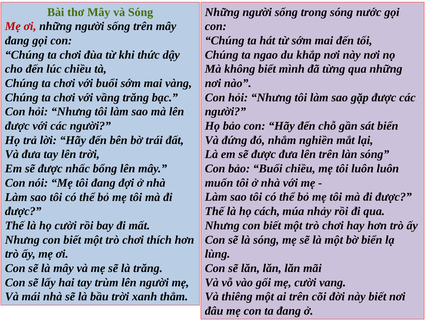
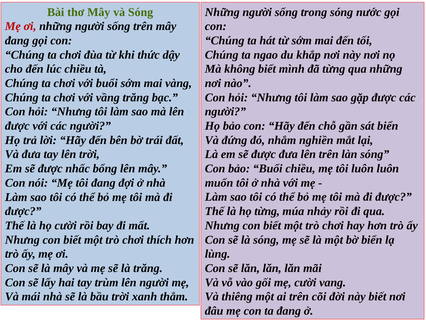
họ cách: cách -> từng
